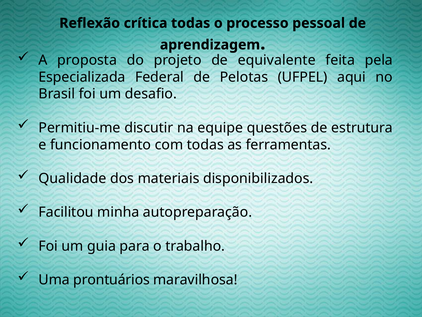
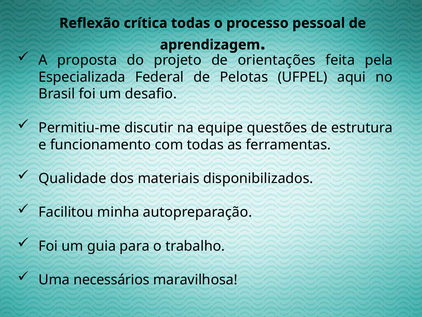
equivalente: equivalente -> orientações
prontuários: prontuários -> necessários
